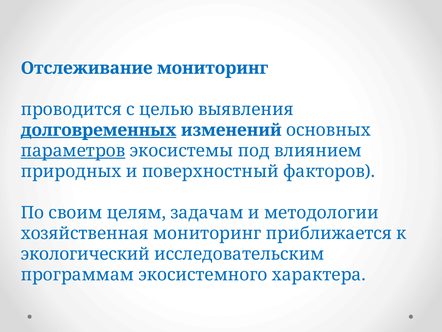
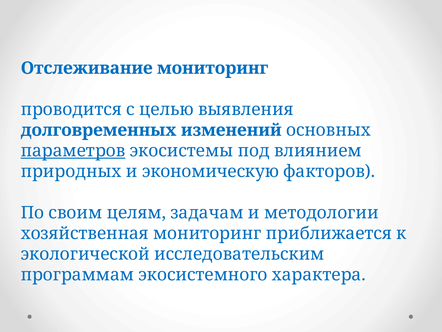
долговременных underline: present -> none
поверхностный: поверхностный -> экономическую
экологический: экологический -> экологической
